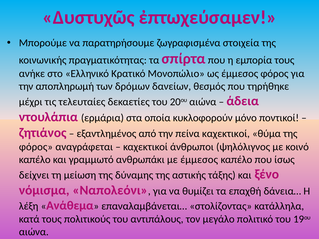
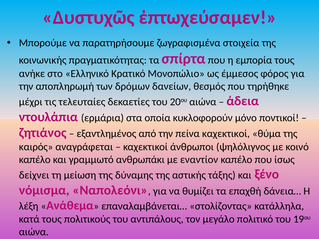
φόρος at (36, 147): φόρος -> καιρός
με έμμεσος: έμμεσος -> εναντίον
